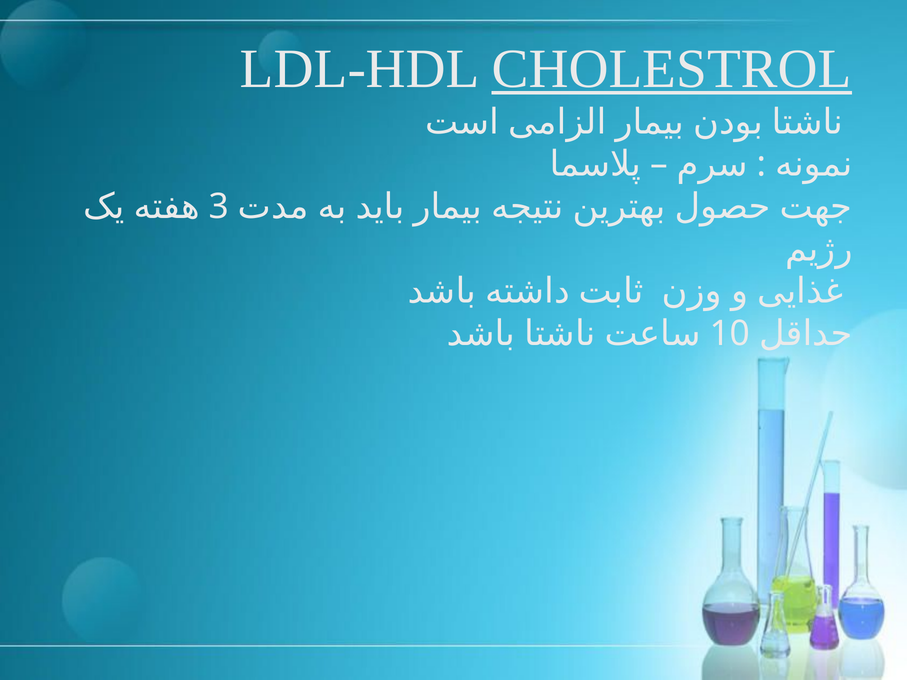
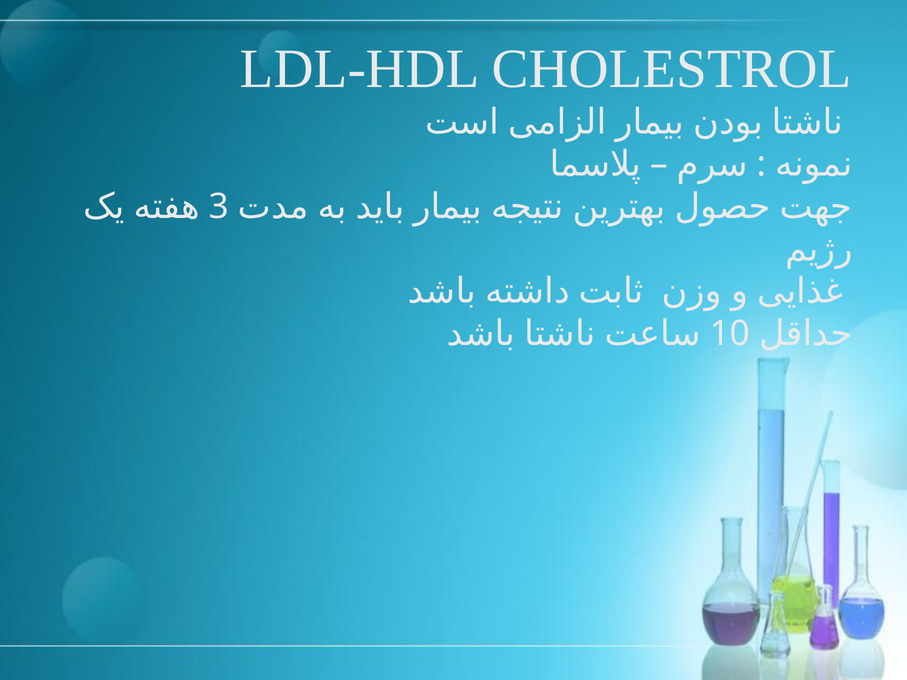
CHOLESTROL underline: present -> none
